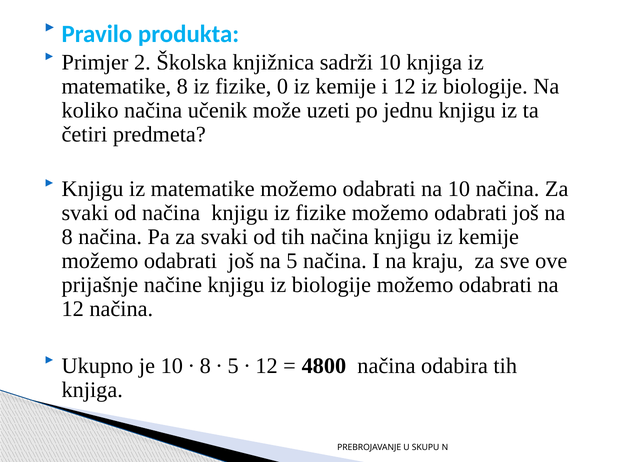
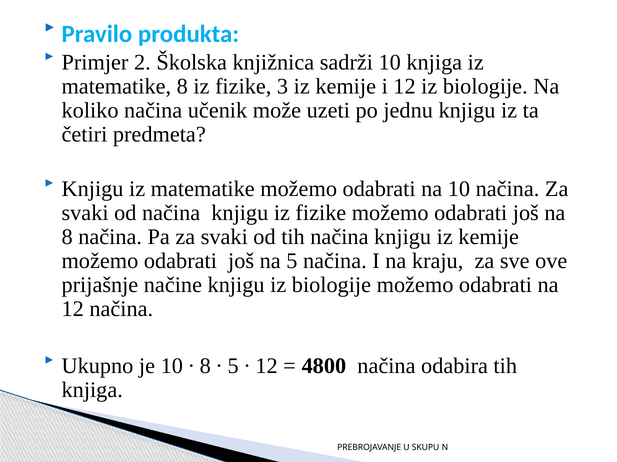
0: 0 -> 3
